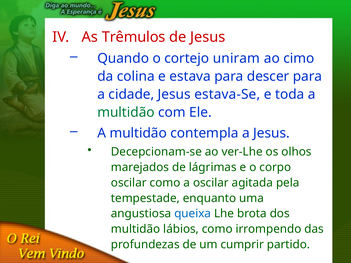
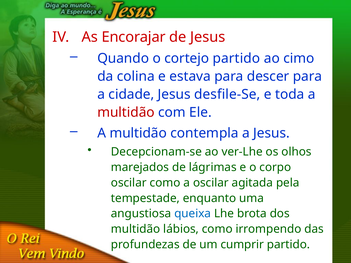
Trêmulos: Trêmulos -> Encorajar
cortejo uniram: uniram -> partido
estava-Se: estava-Se -> desfile-Se
multidão at (126, 112) colour: green -> red
